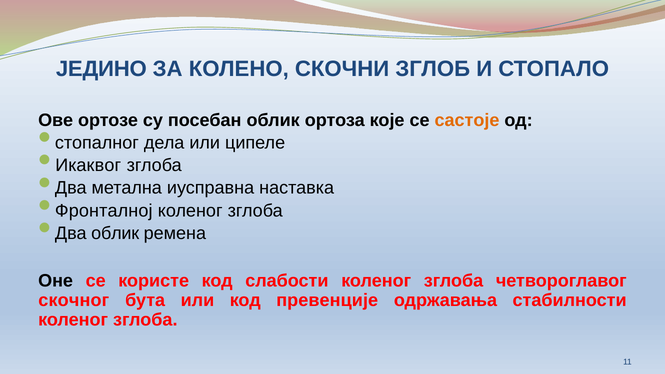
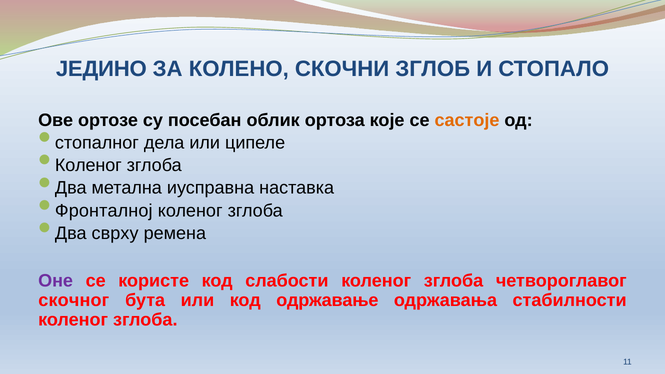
Икаквог at (88, 165): Икаквог -> Коленог
Два облик: облик -> сврху
Оне colour: black -> purple
превенције: превенције -> одржавање
